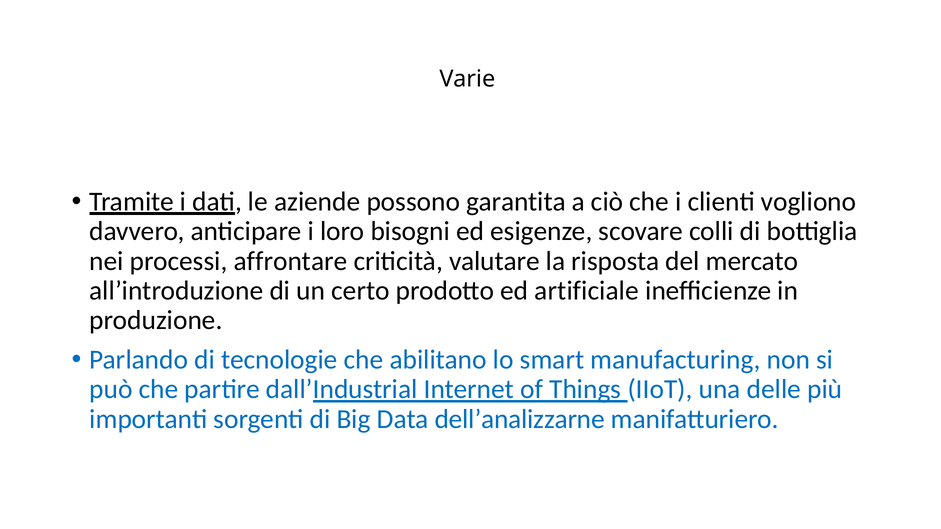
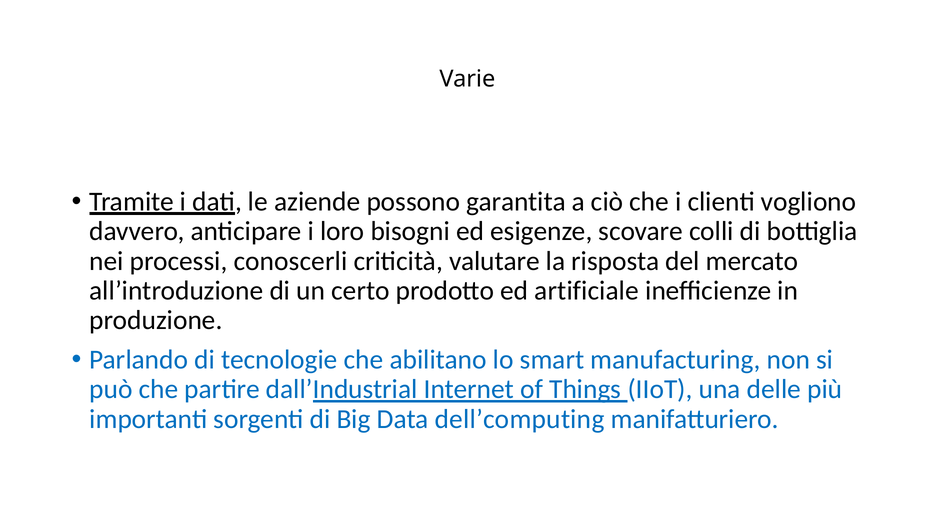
affrontare: affrontare -> conoscerli
dell’analizzarne: dell’analizzarne -> dell’computing
